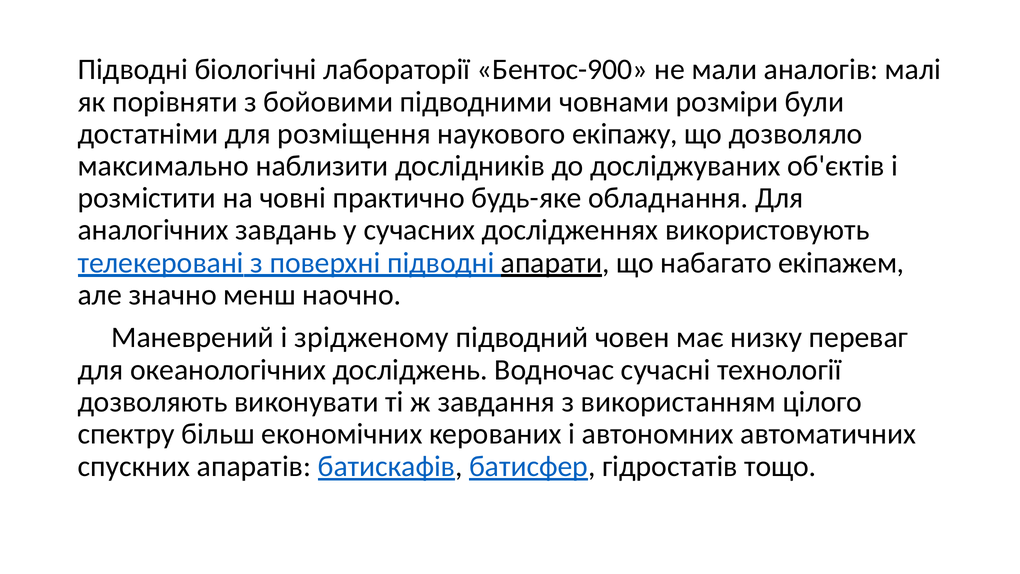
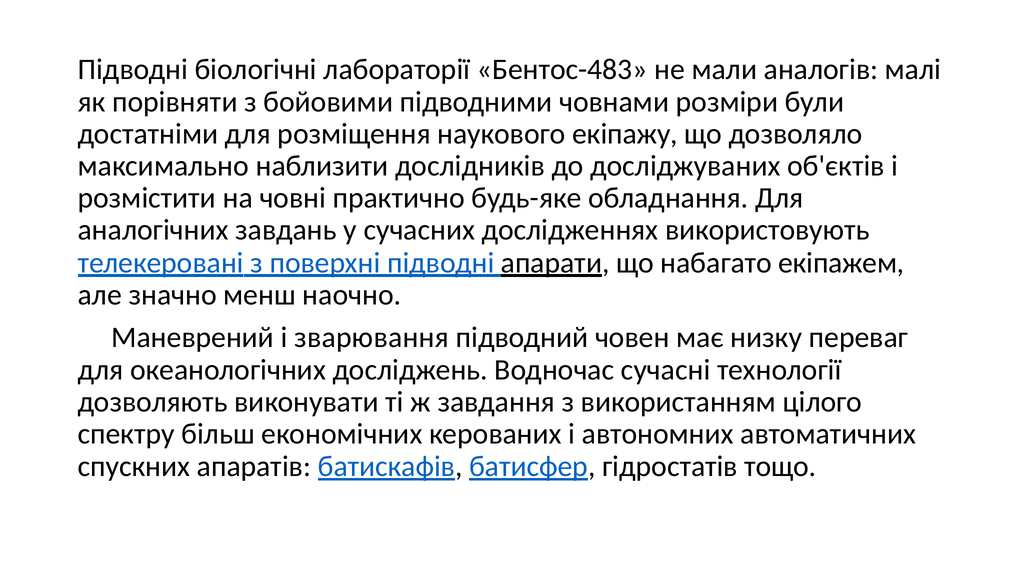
Бентос-900: Бентос-900 -> Бентос-483
зрідженому: зрідженому -> зварювання
